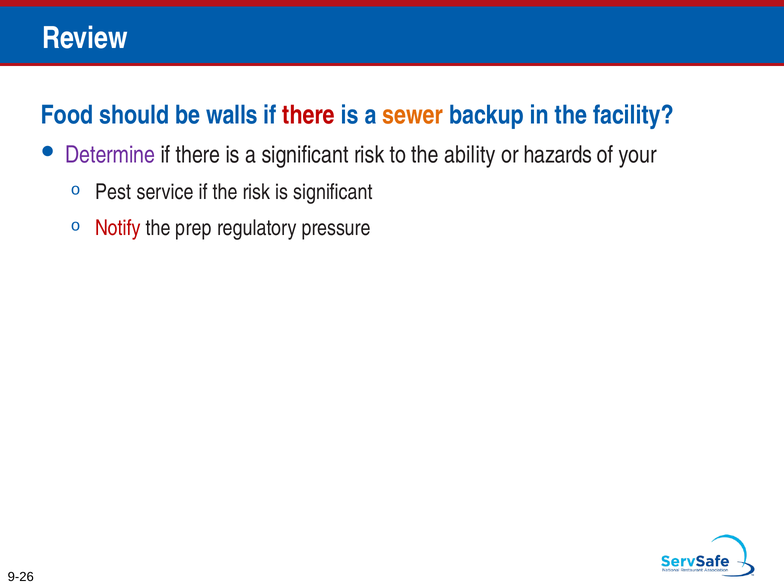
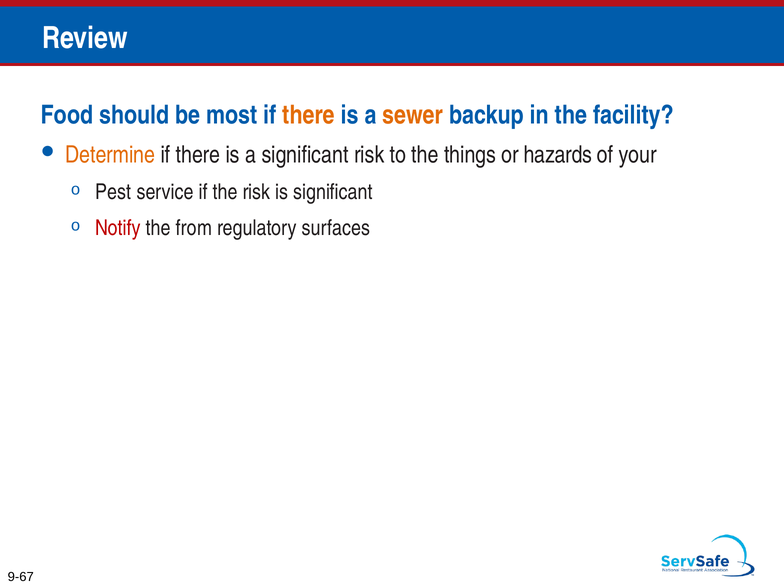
walls: walls -> most
there at (309, 115) colour: red -> orange
Determine colour: purple -> orange
ability: ability -> things
prep: prep -> from
pressure: pressure -> surfaces
9-26: 9-26 -> 9-67
